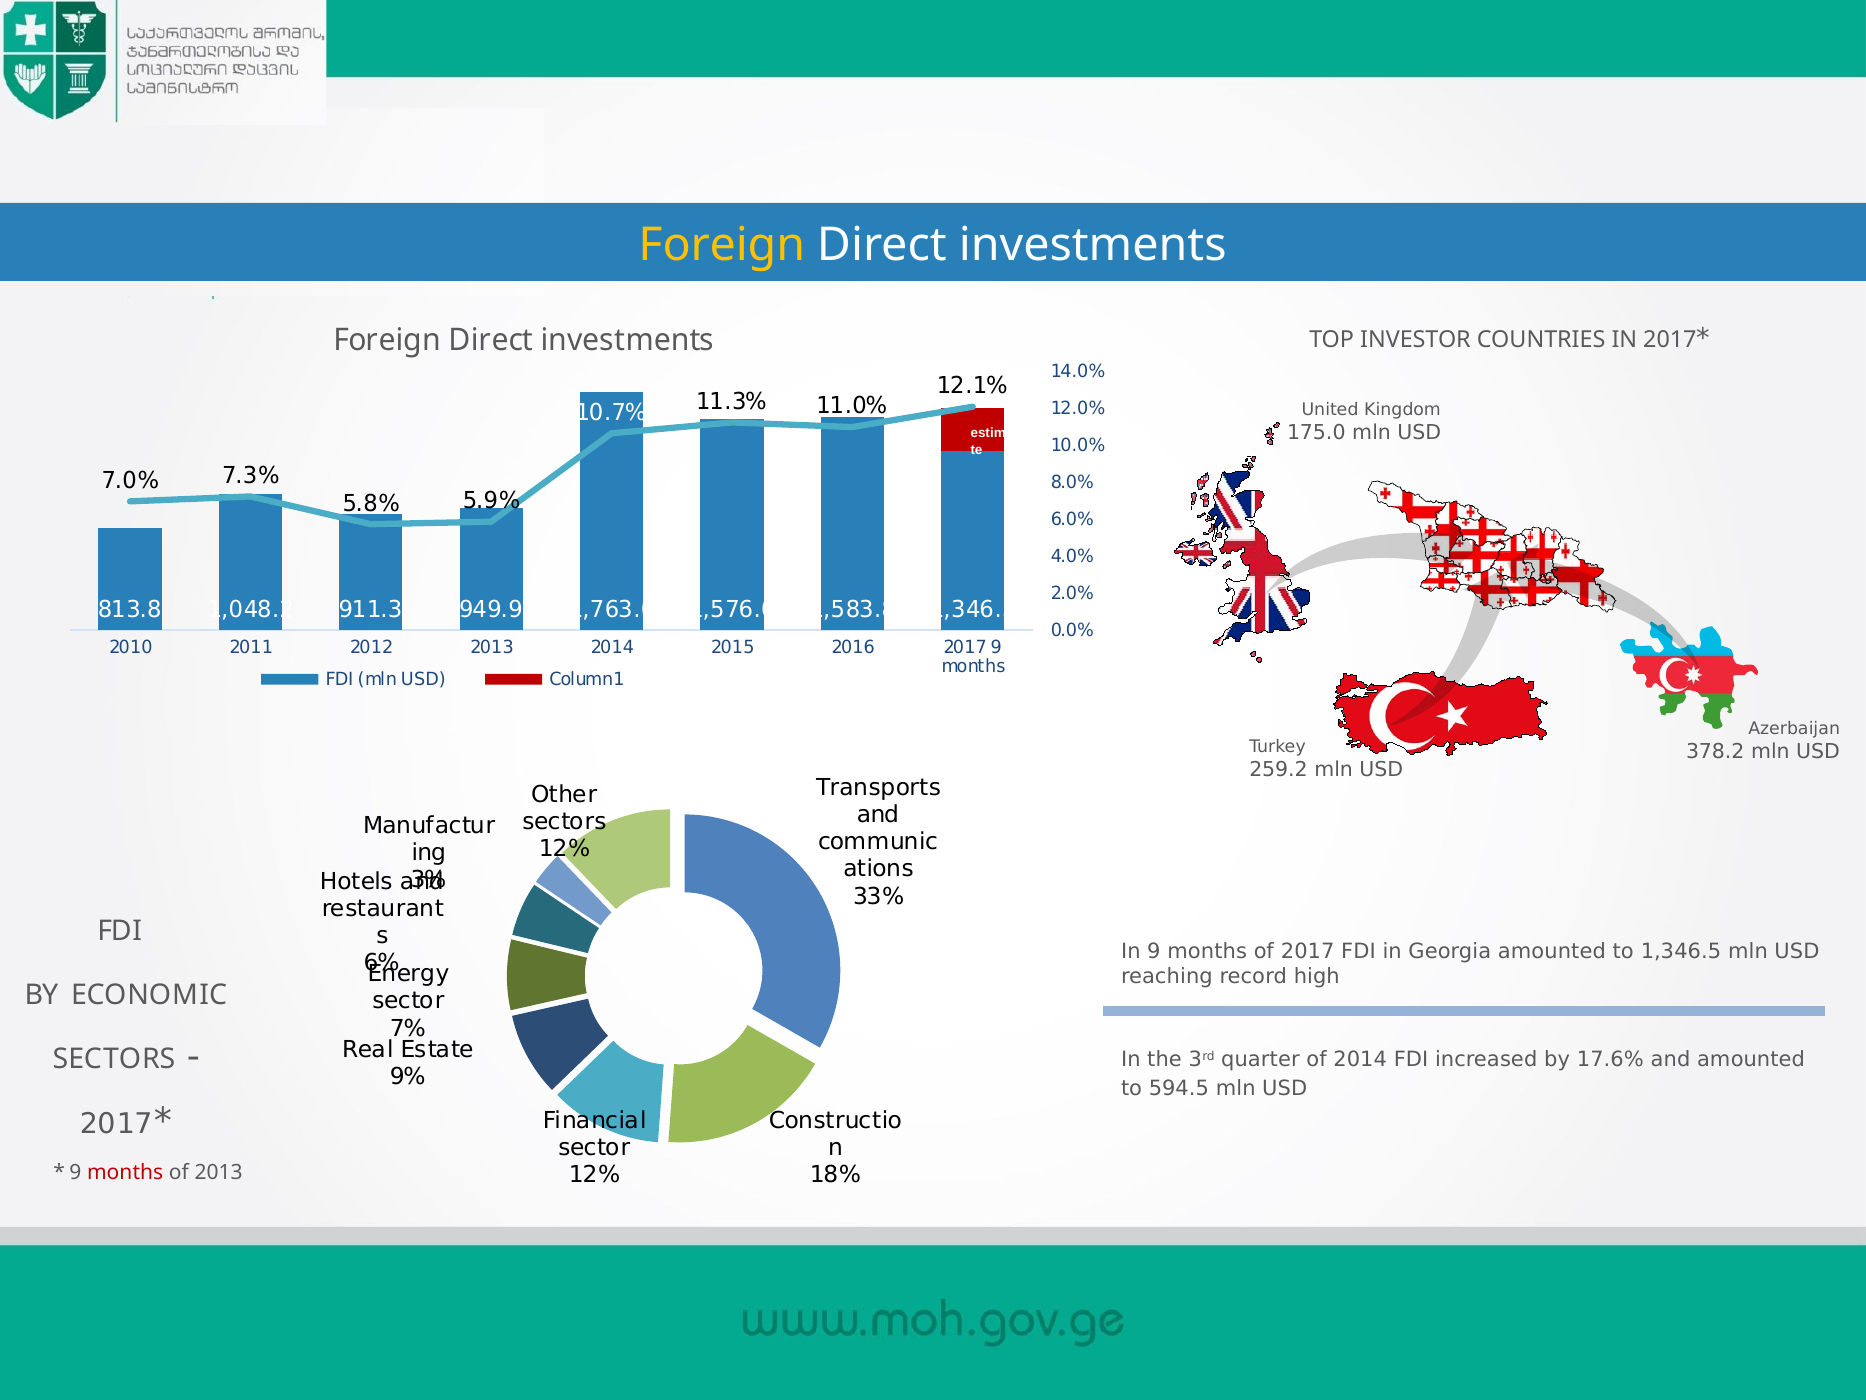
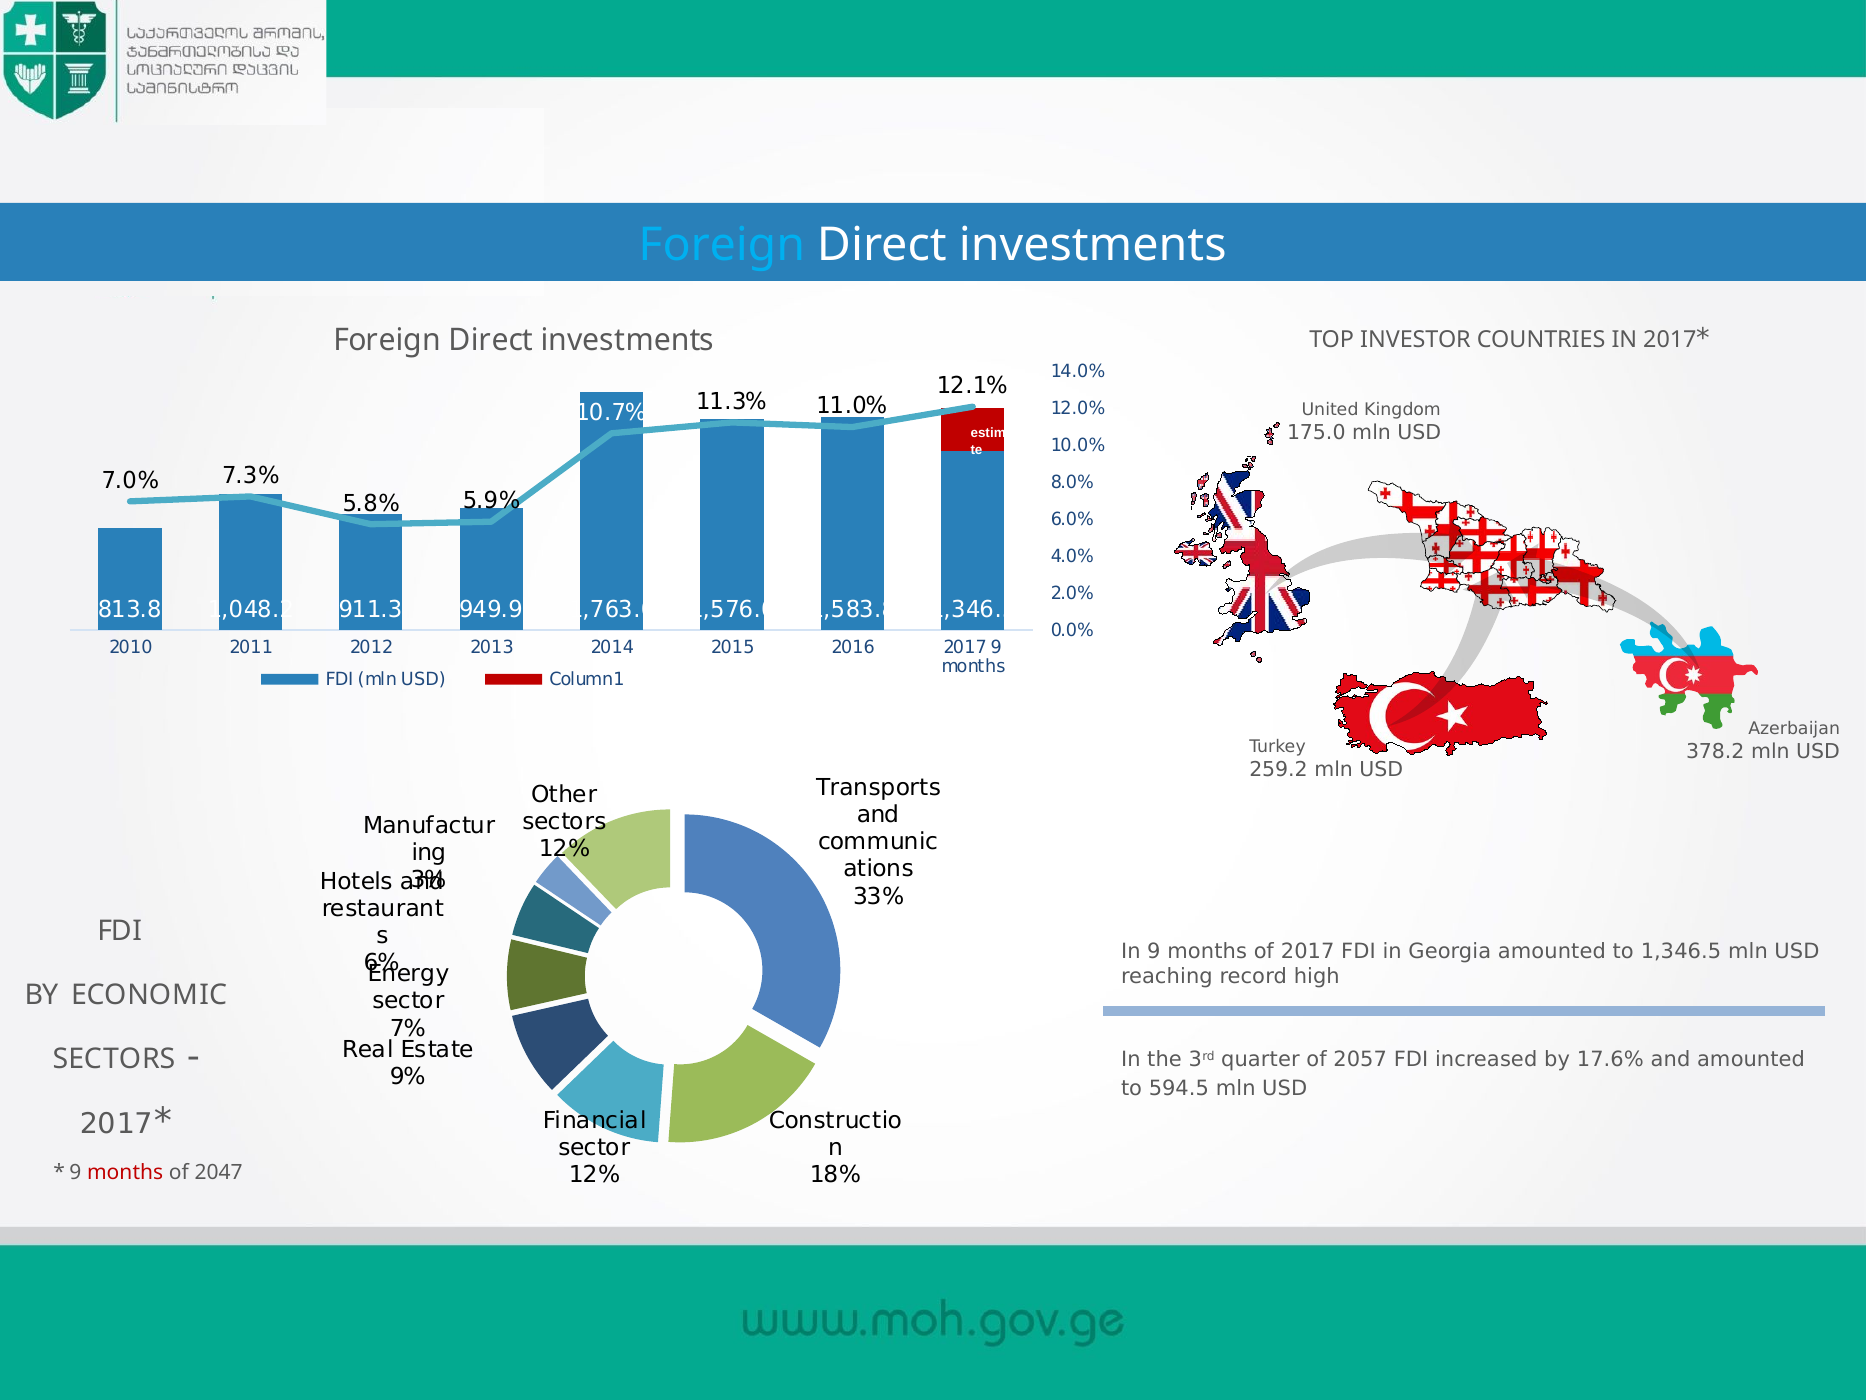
Foreign at (722, 245) colour: yellow -> light blue
of 2014: 2014 -> 2057
of 2013: 2013 -> 2047
